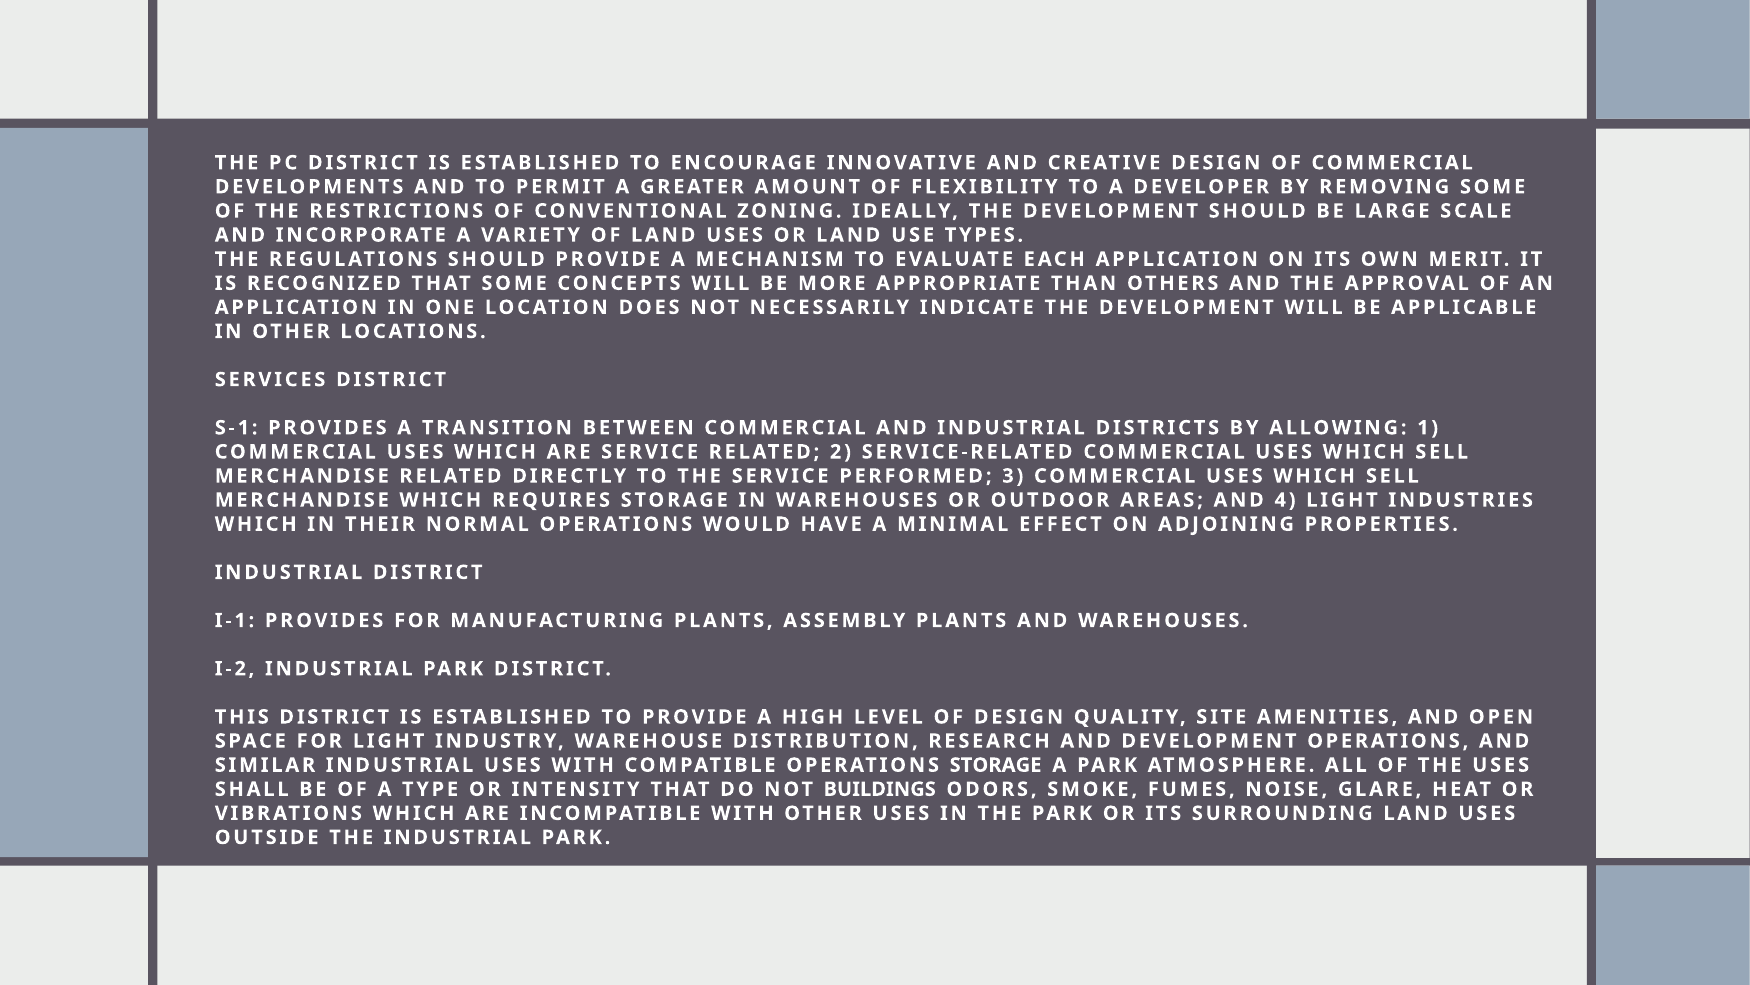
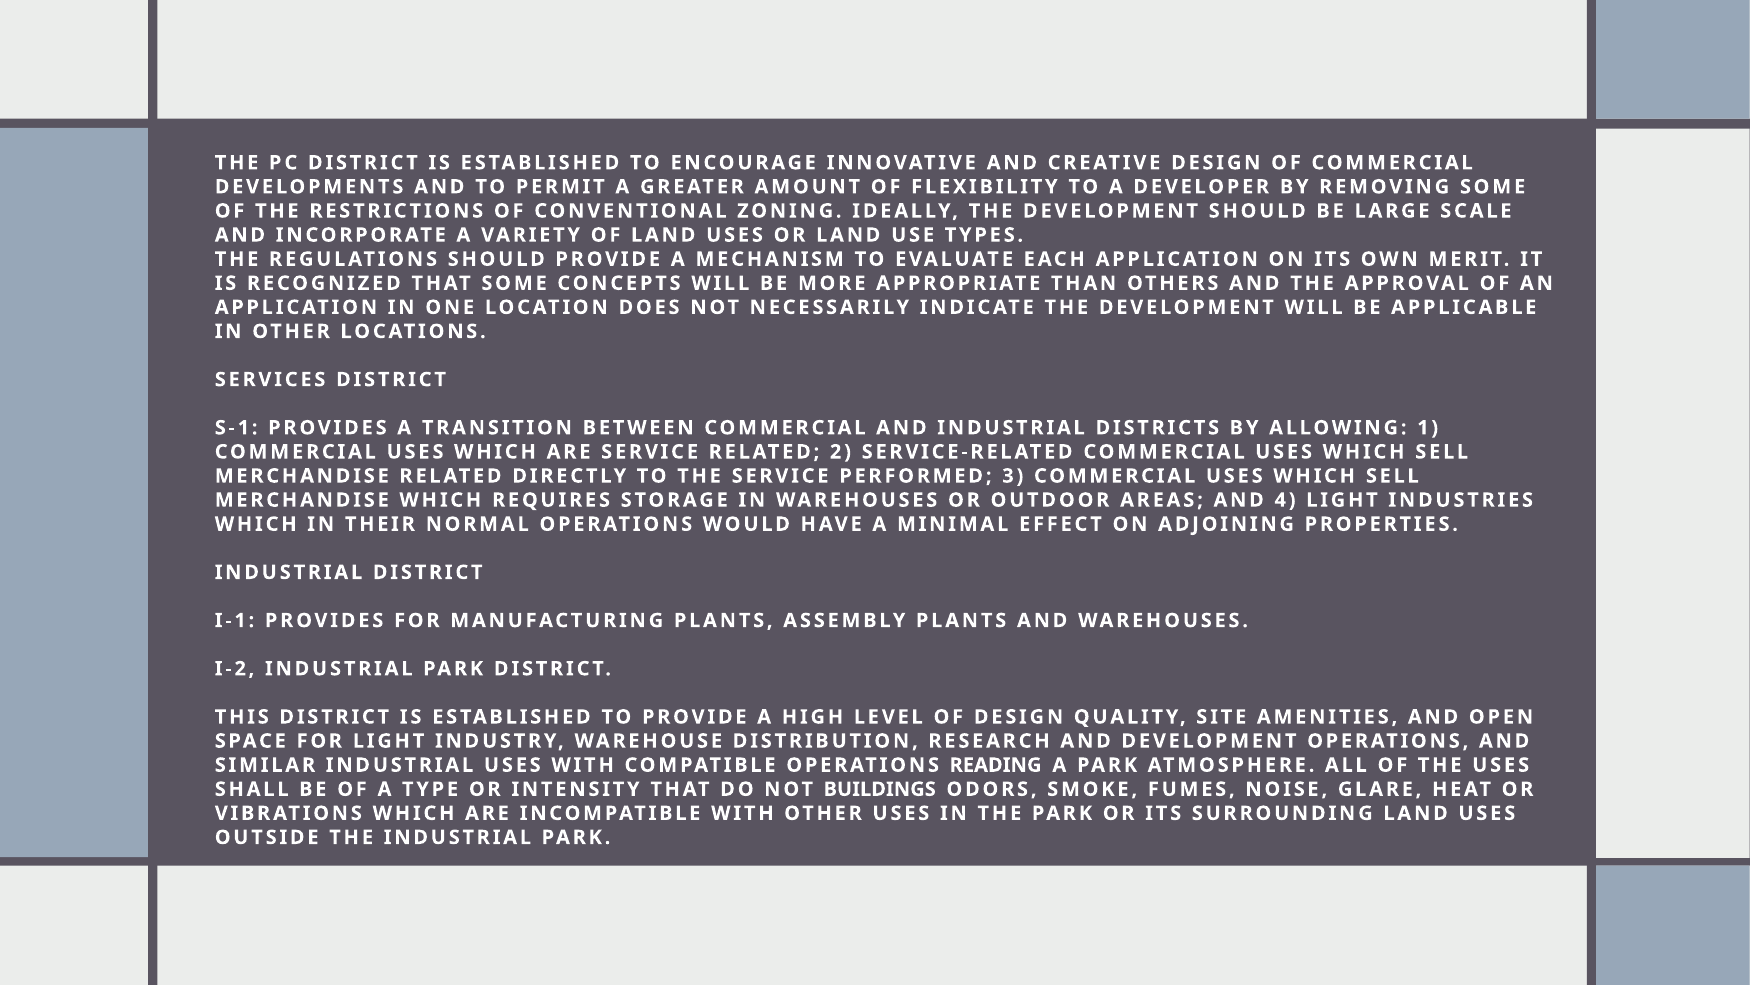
OPERATIONS STORAGE: STORAGE -> READING
